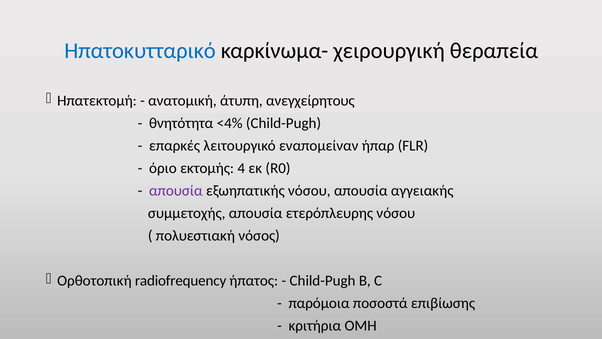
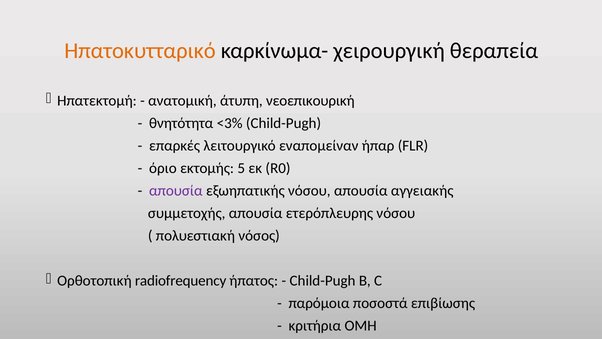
Ηπατοκυτταρικό colour: blue -> orange
ανεγχείρητους: ανεγχείρητους -> νεοεπικουρική
<4%: <4% -> <3%
4: 4 -> 5
